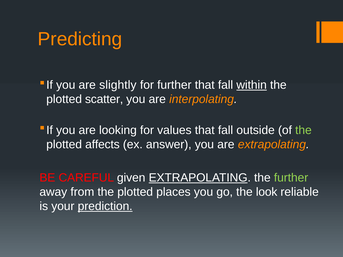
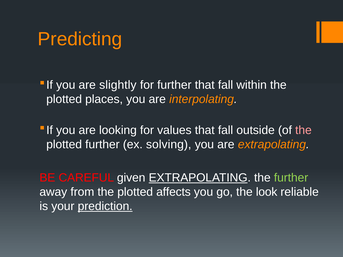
within underline: present -> none
scatter: scatter -> places
the at (303, 130) colour: light green -> pink
plotted affects: affects -> further
answer: answer -> solving
places: places -> affects
